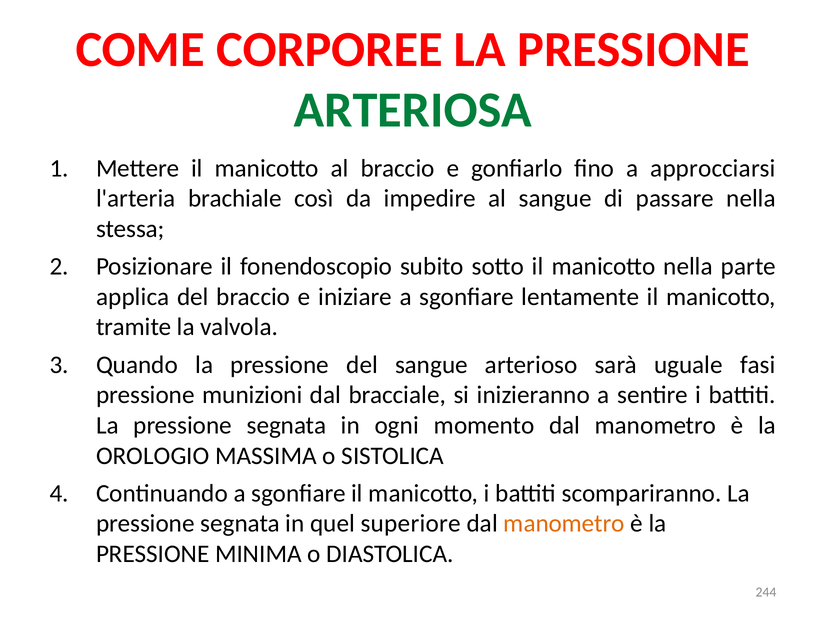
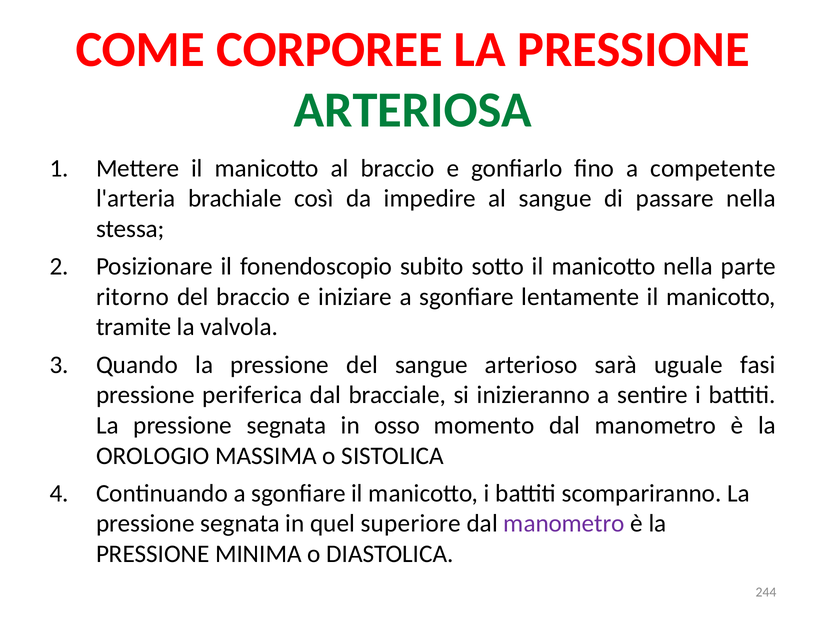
approcciarsi: approcciarsi -> competente
applica: applica -> ritorno
munizioni: munizioni -> periferica
ogni: ogni -> osso
manometro at (564, 523) colour: orange -> purple
